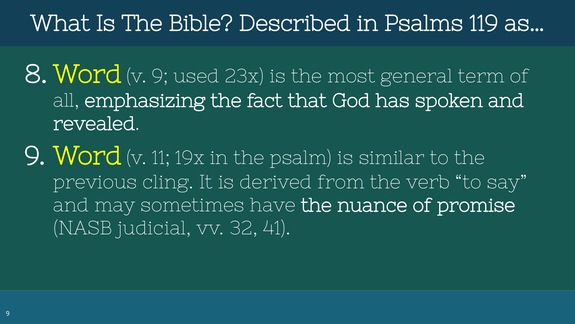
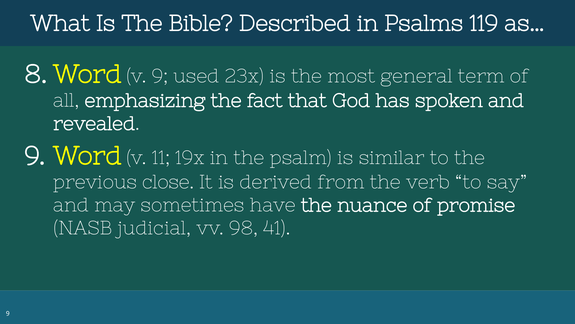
cling: cling -> close
32: 32 -> 98
